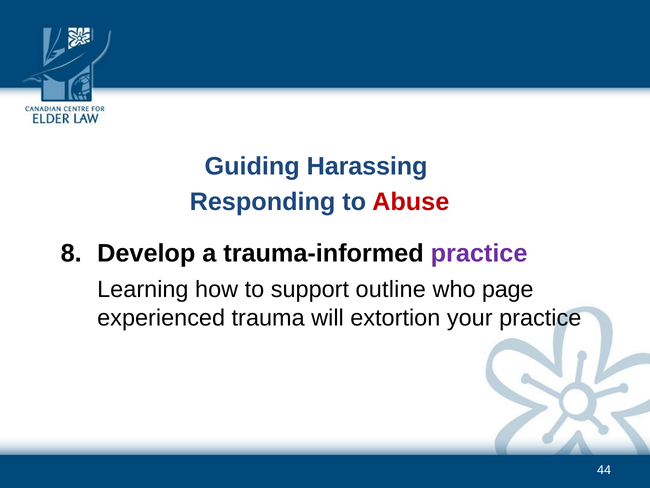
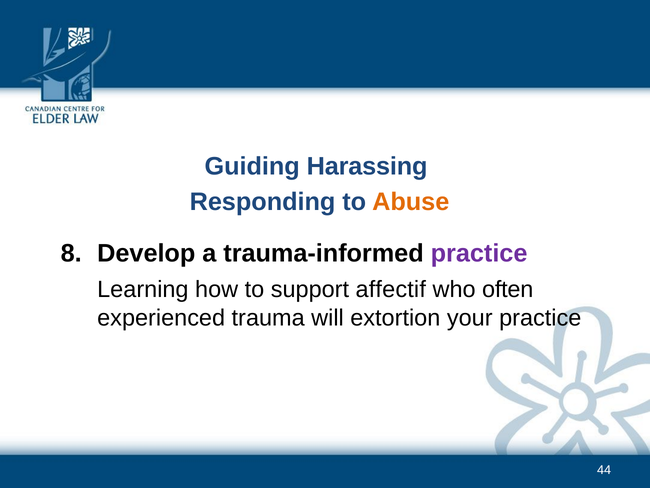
Abuse colour: red -> orange
outline: outline -> affectif
page: page -> often
